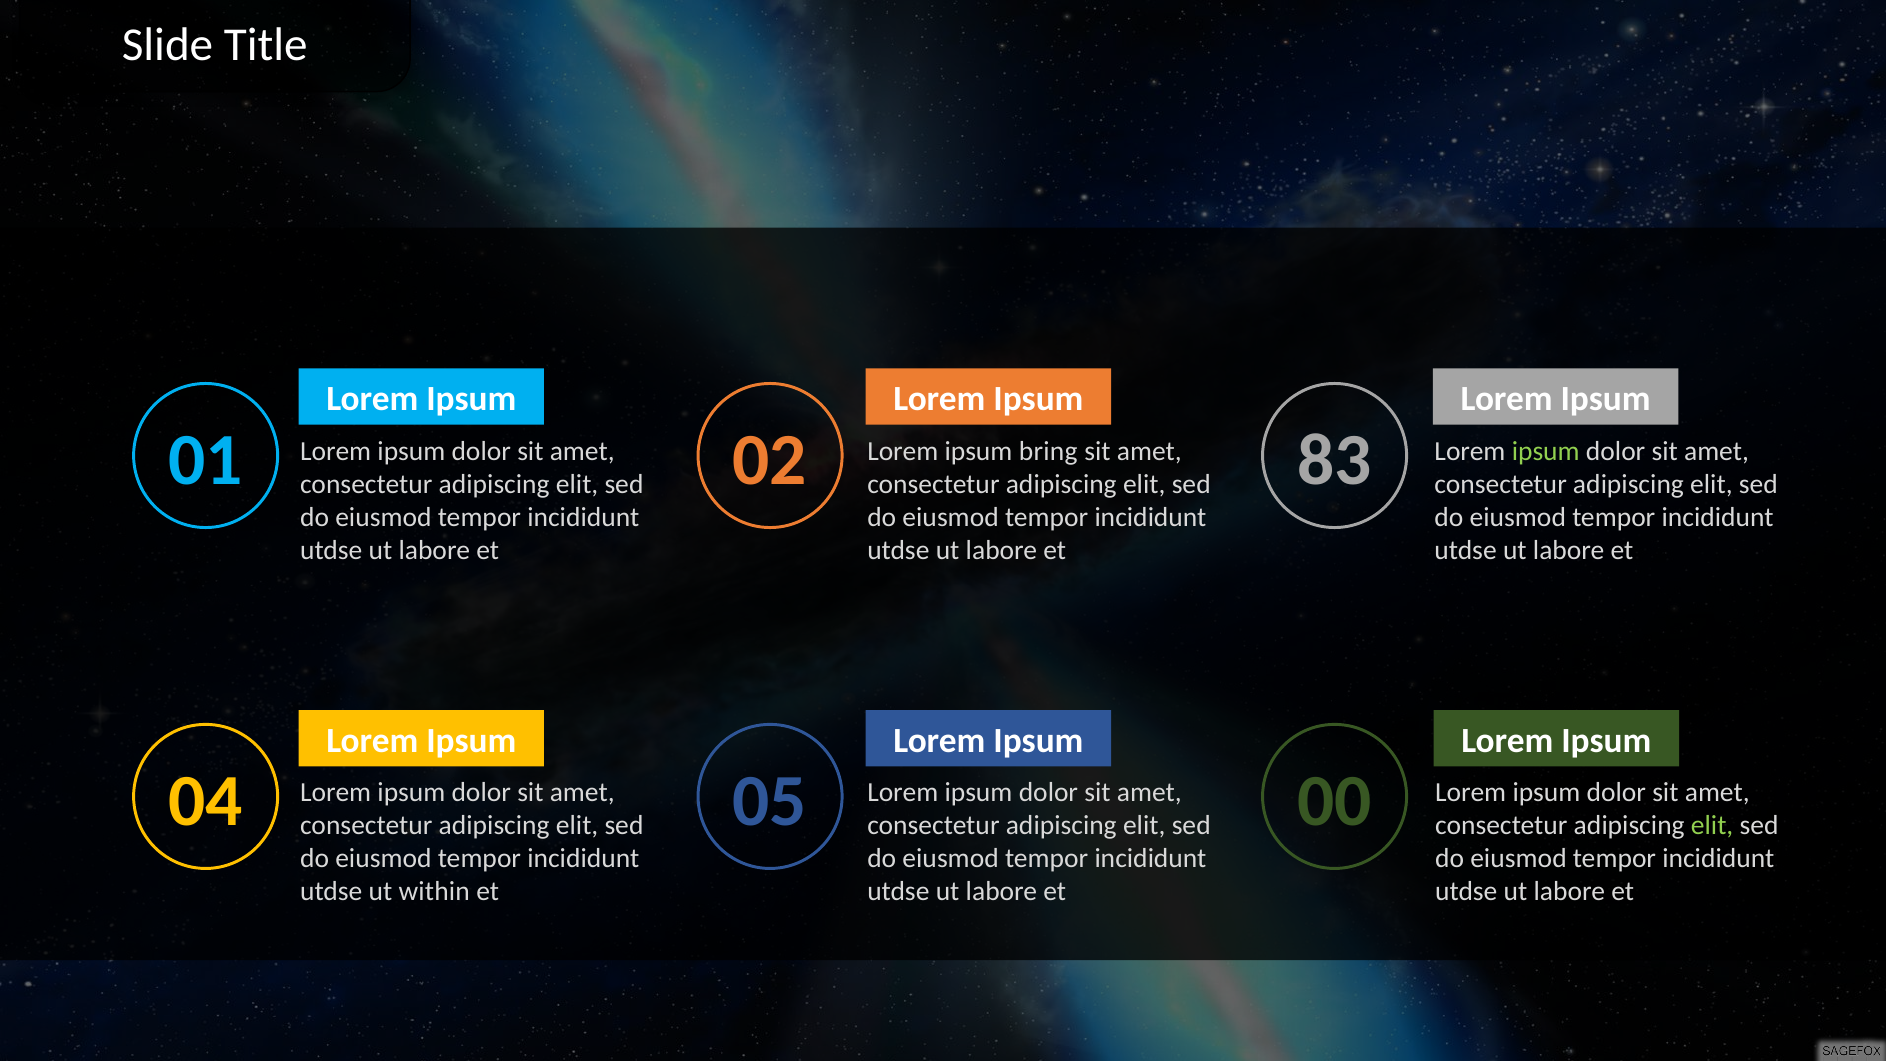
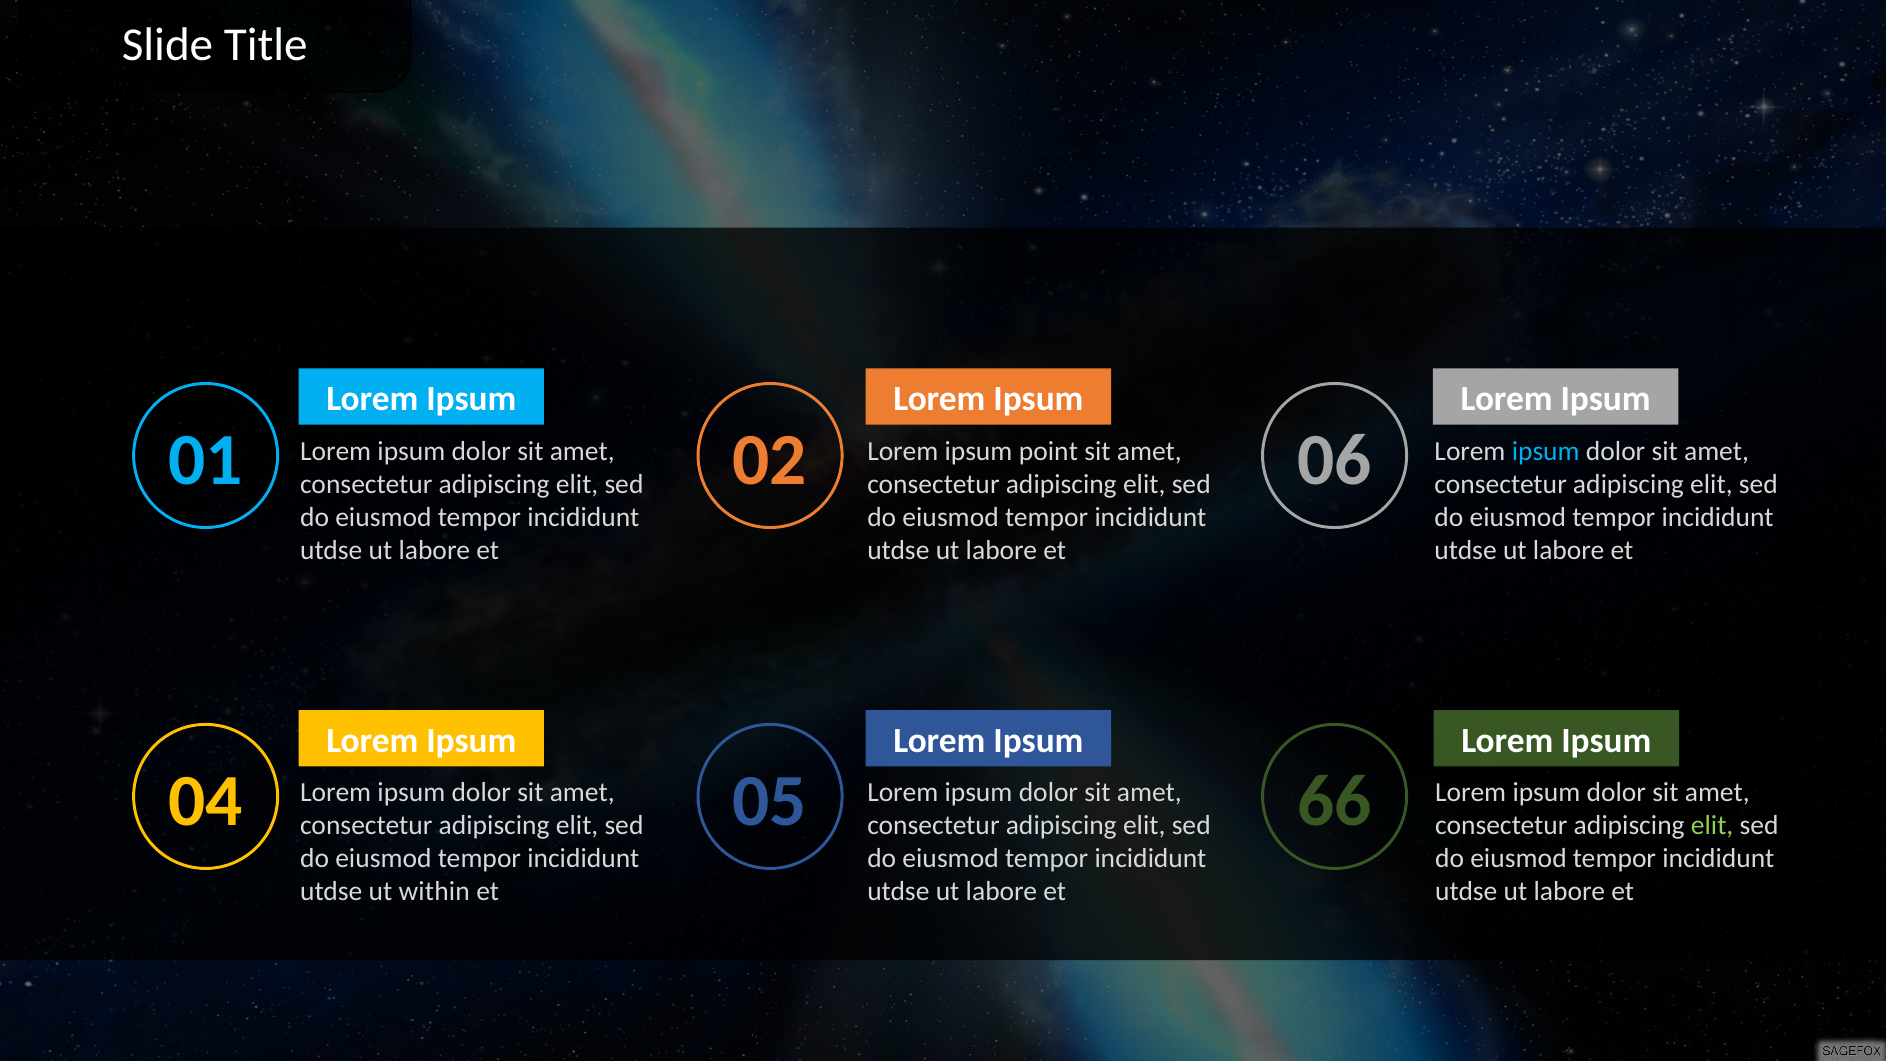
83: 83 -> 06
bring: bring -> point
ipsum at (1546, 451) colour: light green -> light blue
00: 00 -> 66
